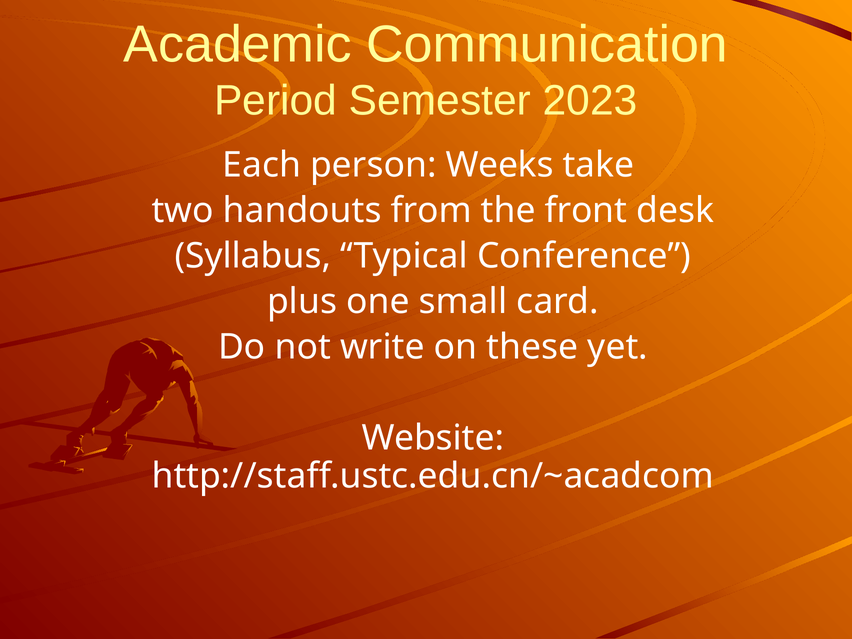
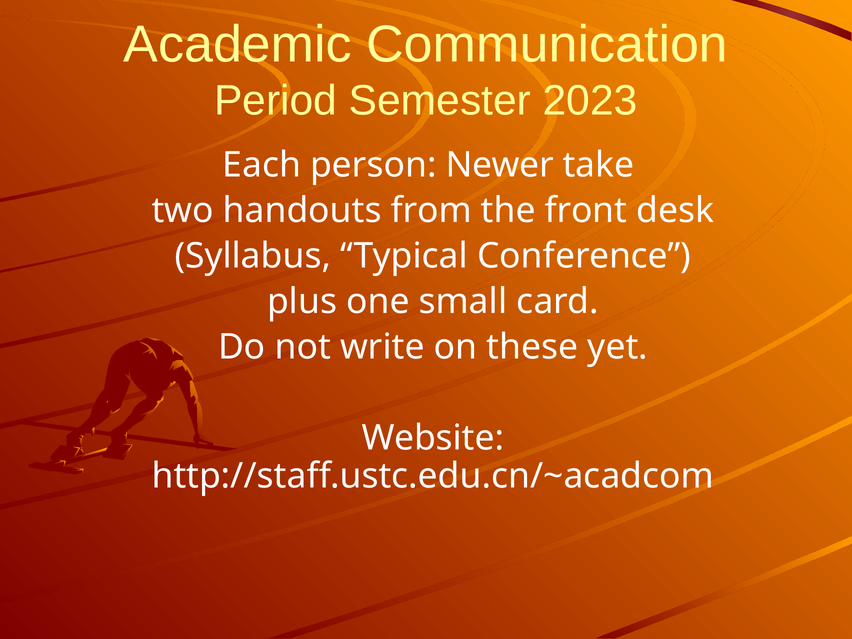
Weeks: Weeks -> Newer
